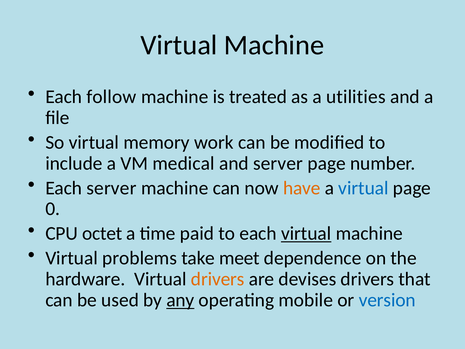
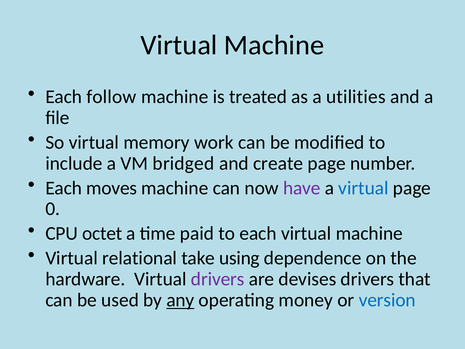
medical: medical -> bridged
and server: server -> create
Each server: server -> moves
have colour: orange -> purple
virtual at (306, 233) underline: present -> none
problems: problems -> relational
meet: meet -> using
drivers at (218, 279) colour: orange -> purple
mobile: mobile -> money
